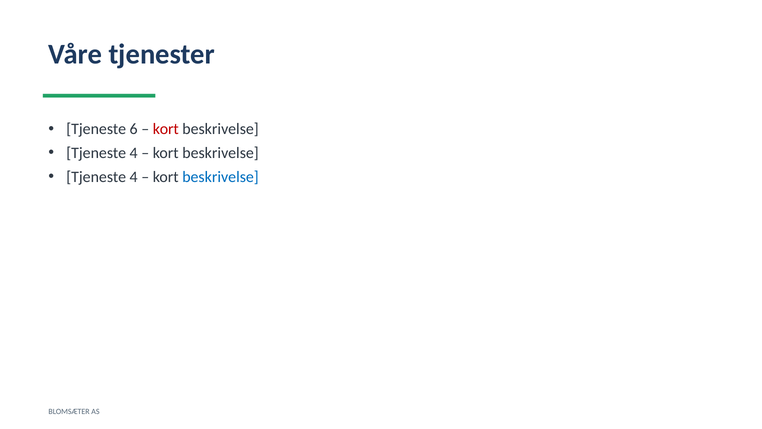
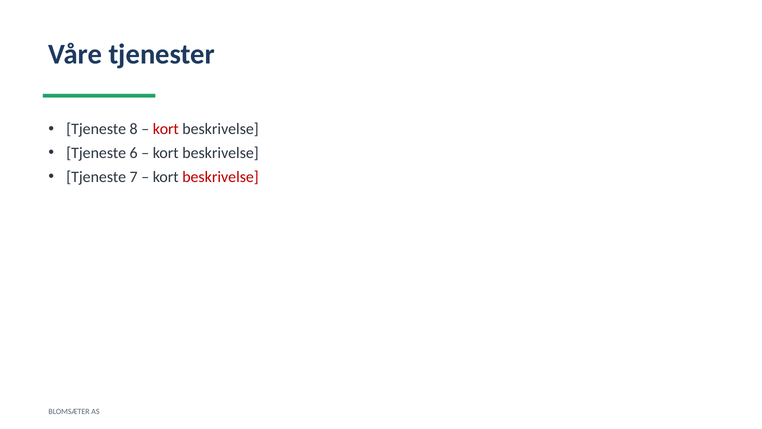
6: 6 -> 8
4 at (134, 153): 4 -> 6
4 at (134, 177): 4 -> 7
beskrivelse at (220, 177) colour: blue -> red
